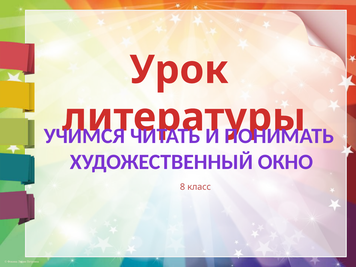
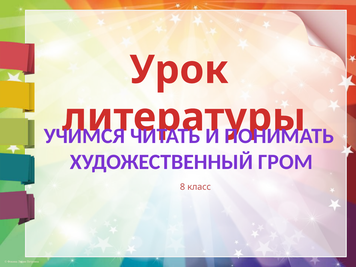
ОКНО: ОКНО -> ГРОМ
